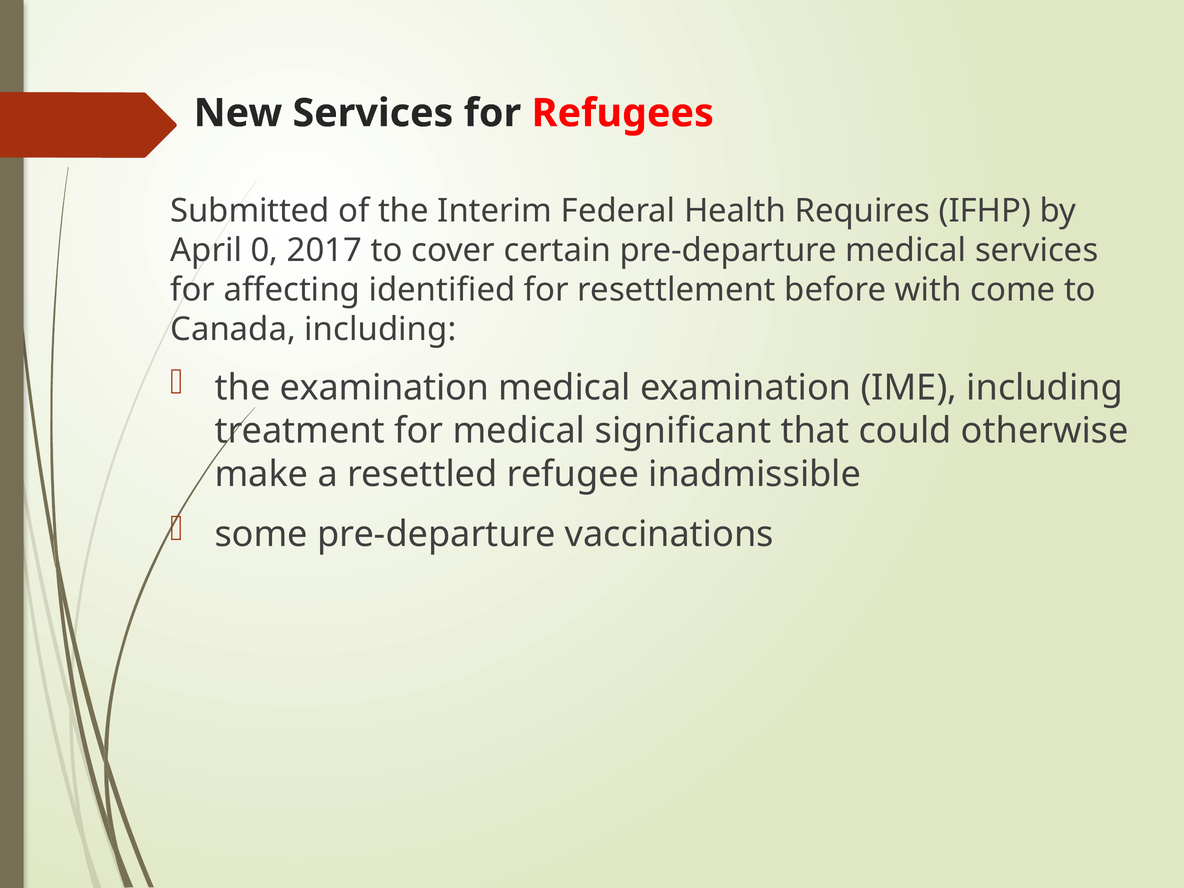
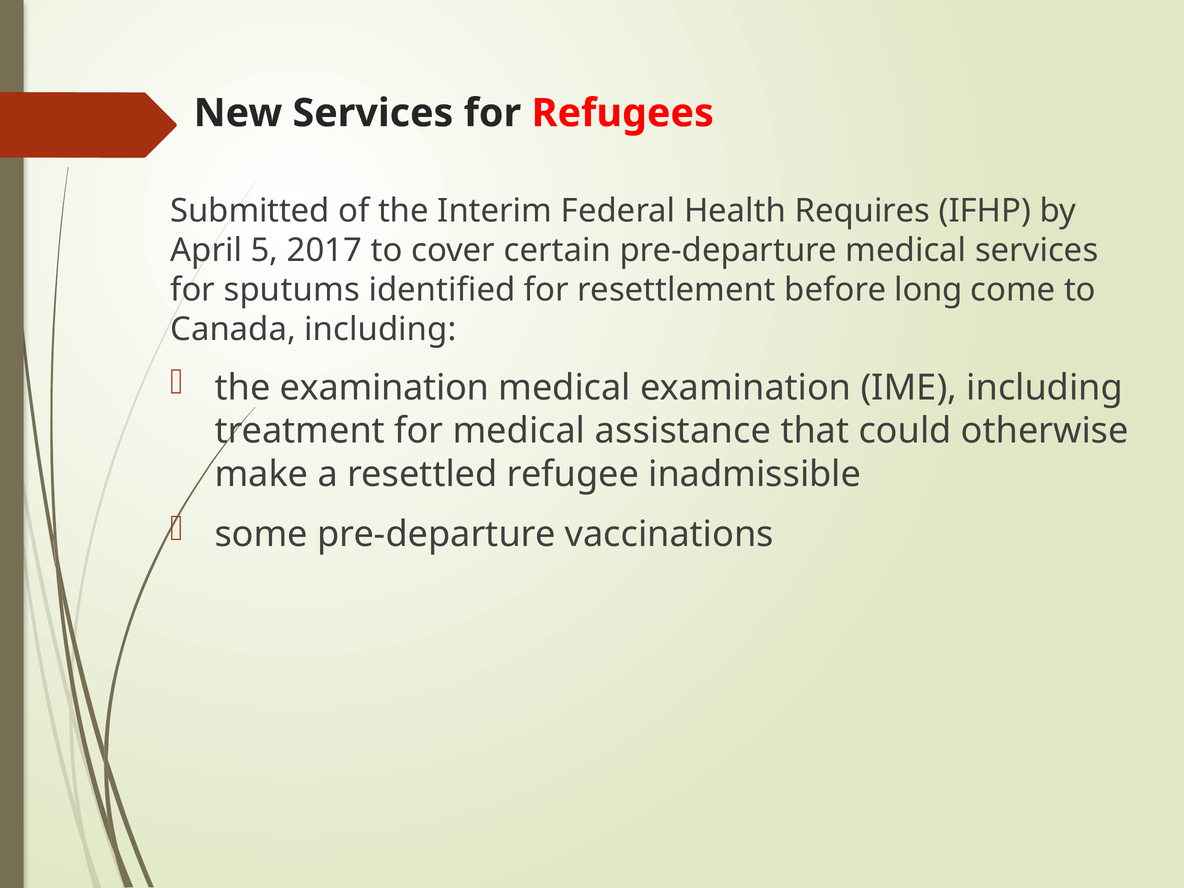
0: 0 -> 5
affecting: affecting -> sputums
with: with -> long
significant: significant -> assistance
